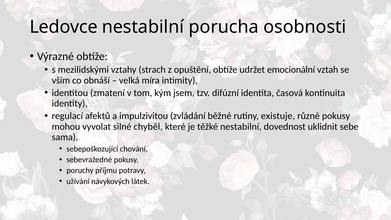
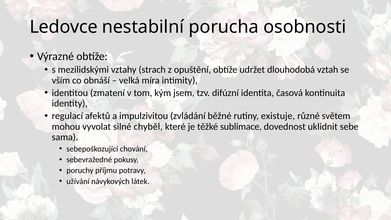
emocionální: emocionální -> dlouhodobá
různé pokusy: pokusy -> světem
těžké nestabilní: nestabilní -> sublimace
